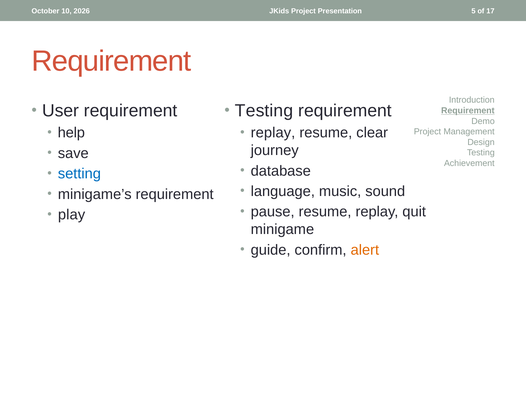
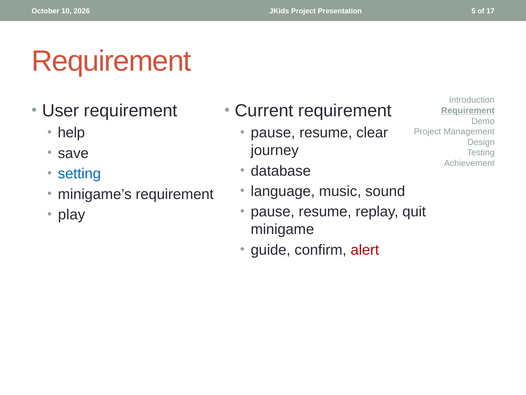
Testing at (264, 111): Testing -> Current
replay at (273, 133): replay -> pause
alert colour: orange -> red
